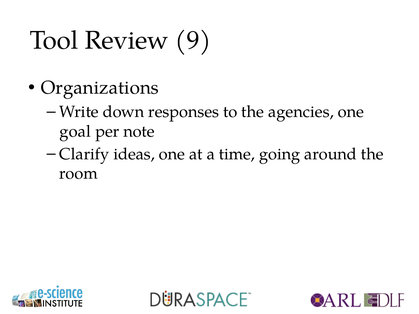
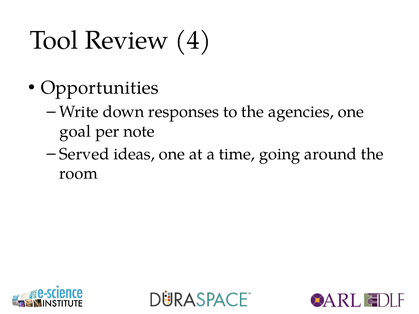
9: 9 -> 4
Organizations: Organizations -> Opportunities
Clarify: Clarify -> Served
